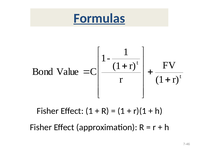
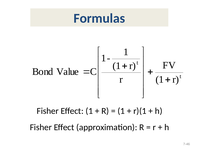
Formulas underline: present -> none
